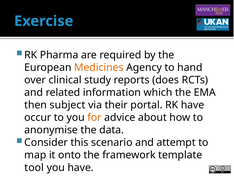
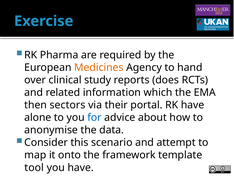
subject: subject -> sectors
occur: occur -> alone
for colour: orange -> blue
